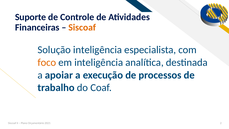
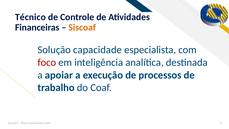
Suporte: Suporte -> Técnico
Solução inteligência: inteligência -> capacidade
foco colour: orange -> red
